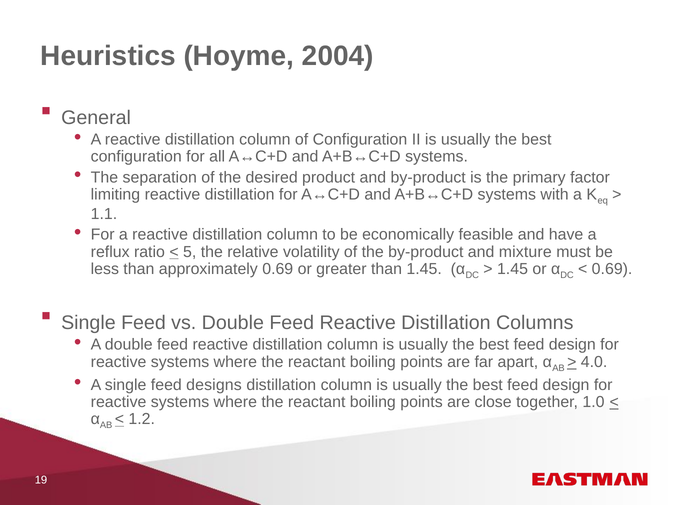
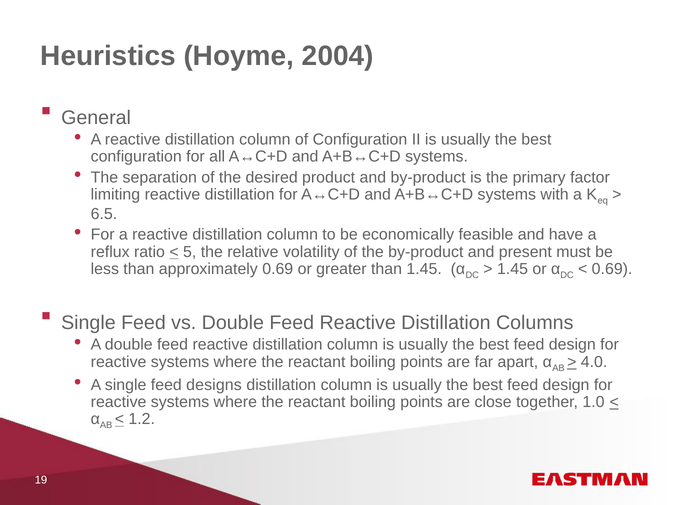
1.1: 1.1 -> 6.5
mixture: mixture -> present
